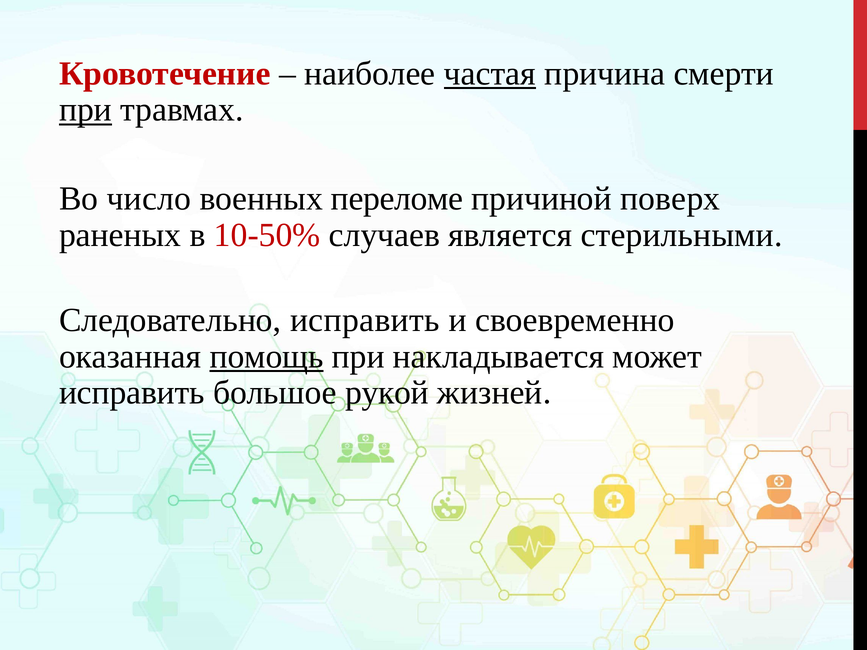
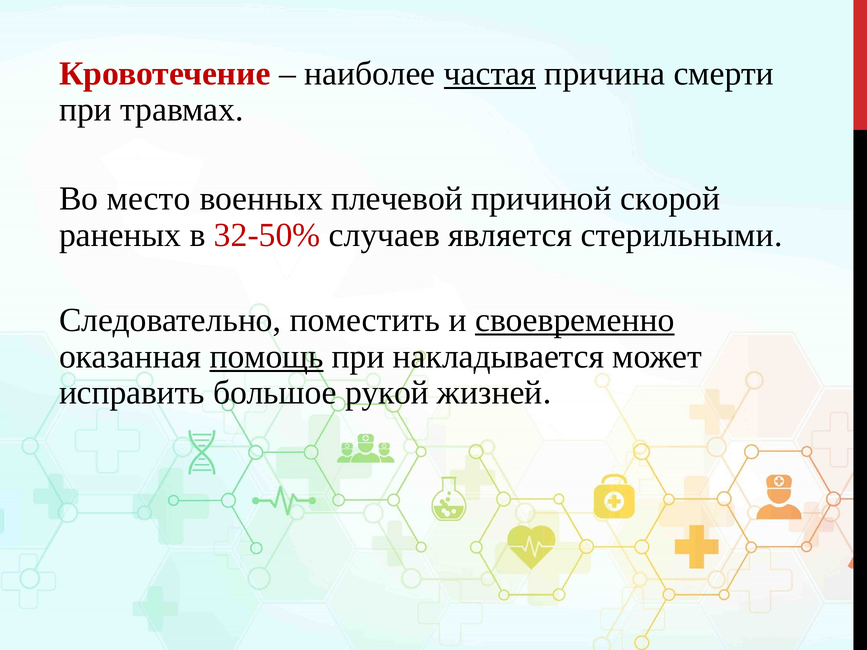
при at (86, 110) underline: present -> none
число: число -> место
переломе: переломе -> плечевой
поверх: поверх -> скорой
10-50%: 10-50% -> 32-50%
Следовательно исправить: исправить -> поместить
своевременно underline: none -> present
